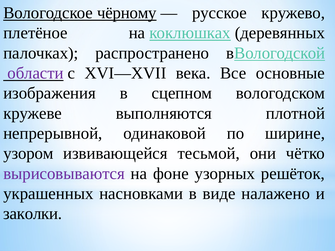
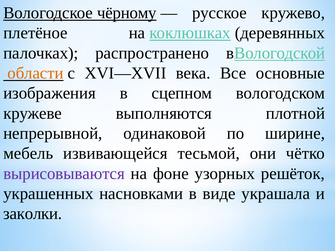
области colour: purple -> orange
узором: узором -> мебель
налажено: налажено -> украшала
